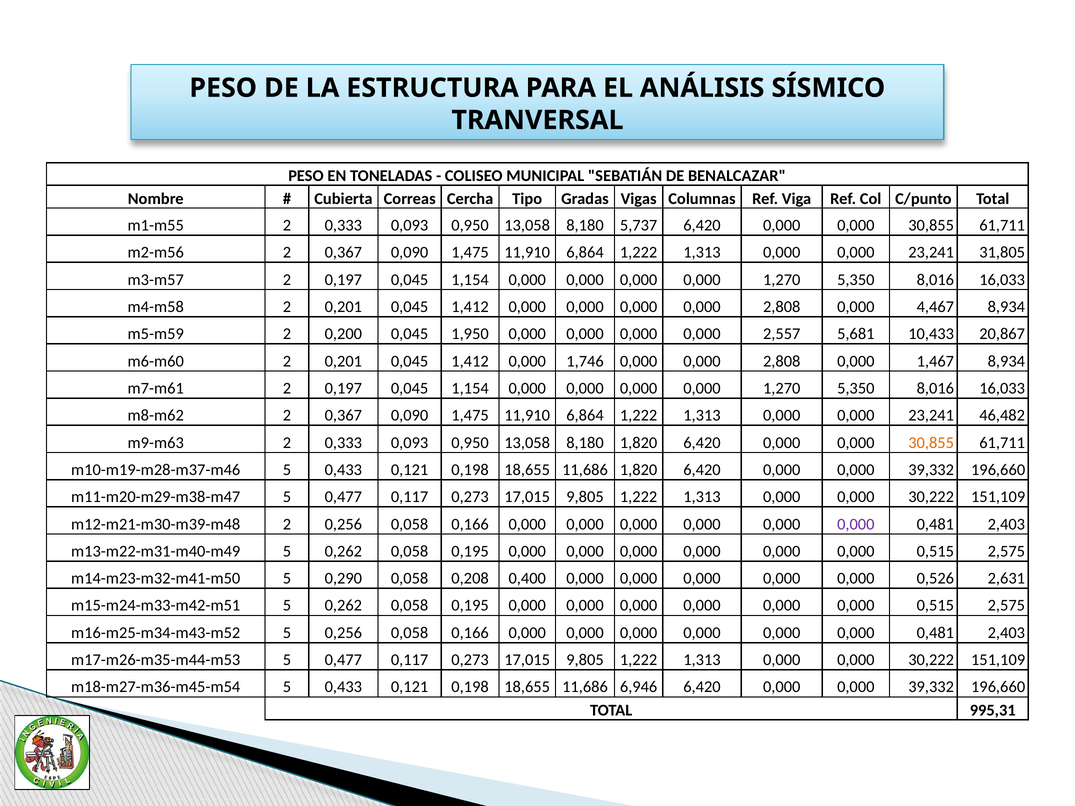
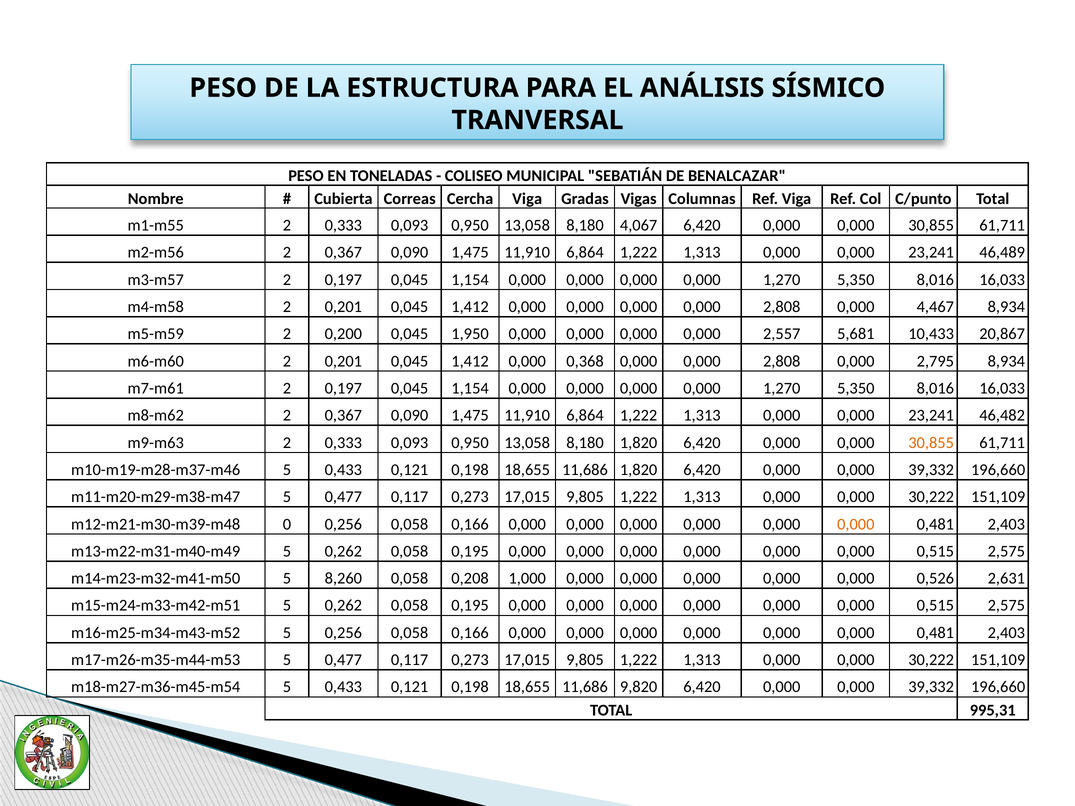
Cercha Tipo: Tipo -> Viga
5,737: 5,737 -> 4,067
31,805: 31,805 -> 46,489
1,746: 1,746 -> 0,368
1,467: 1,467 -> 2,795
m12-m21-m30-m39-m48 2: 2 -> 0
0,000 at (856, 524) colour: purple -> orange
0,290: 0,290 -> 8,260
0,400: 0,400 -> 1,000
6,946: 6,946 -> 9,820
